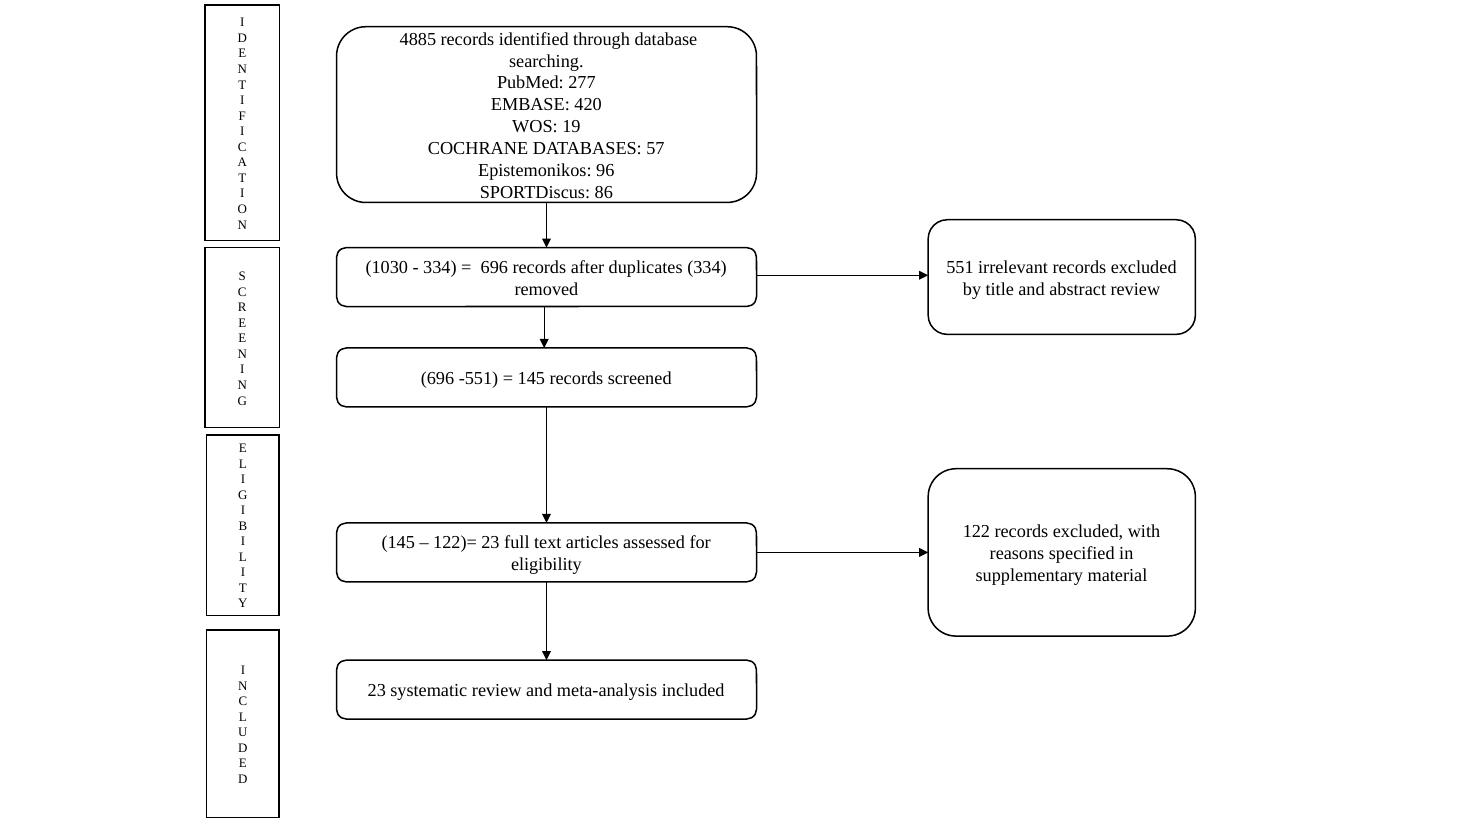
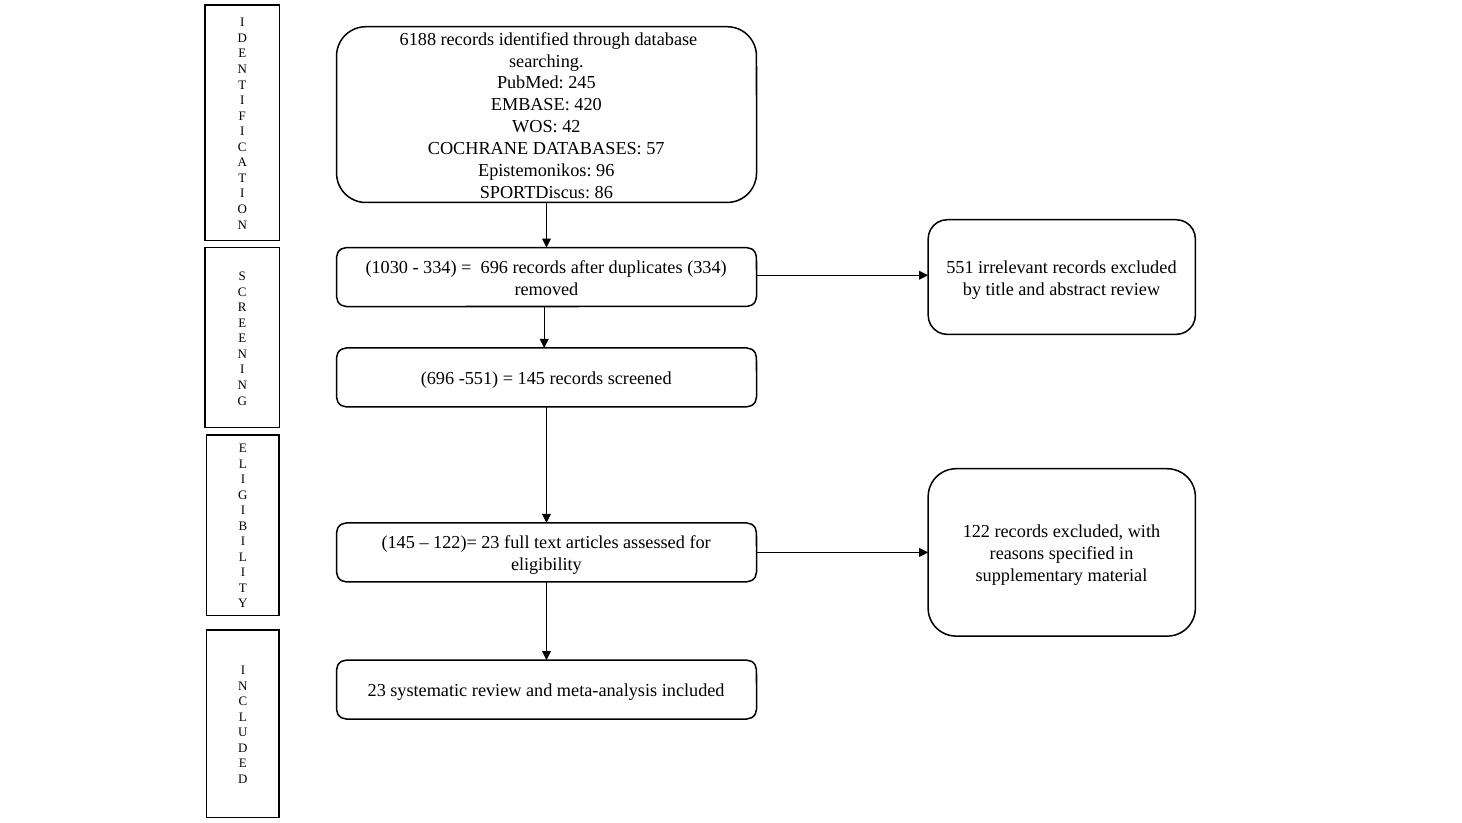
4885: 4885 -> 6188
277: 277 -> 245
19: 19 -> 42
